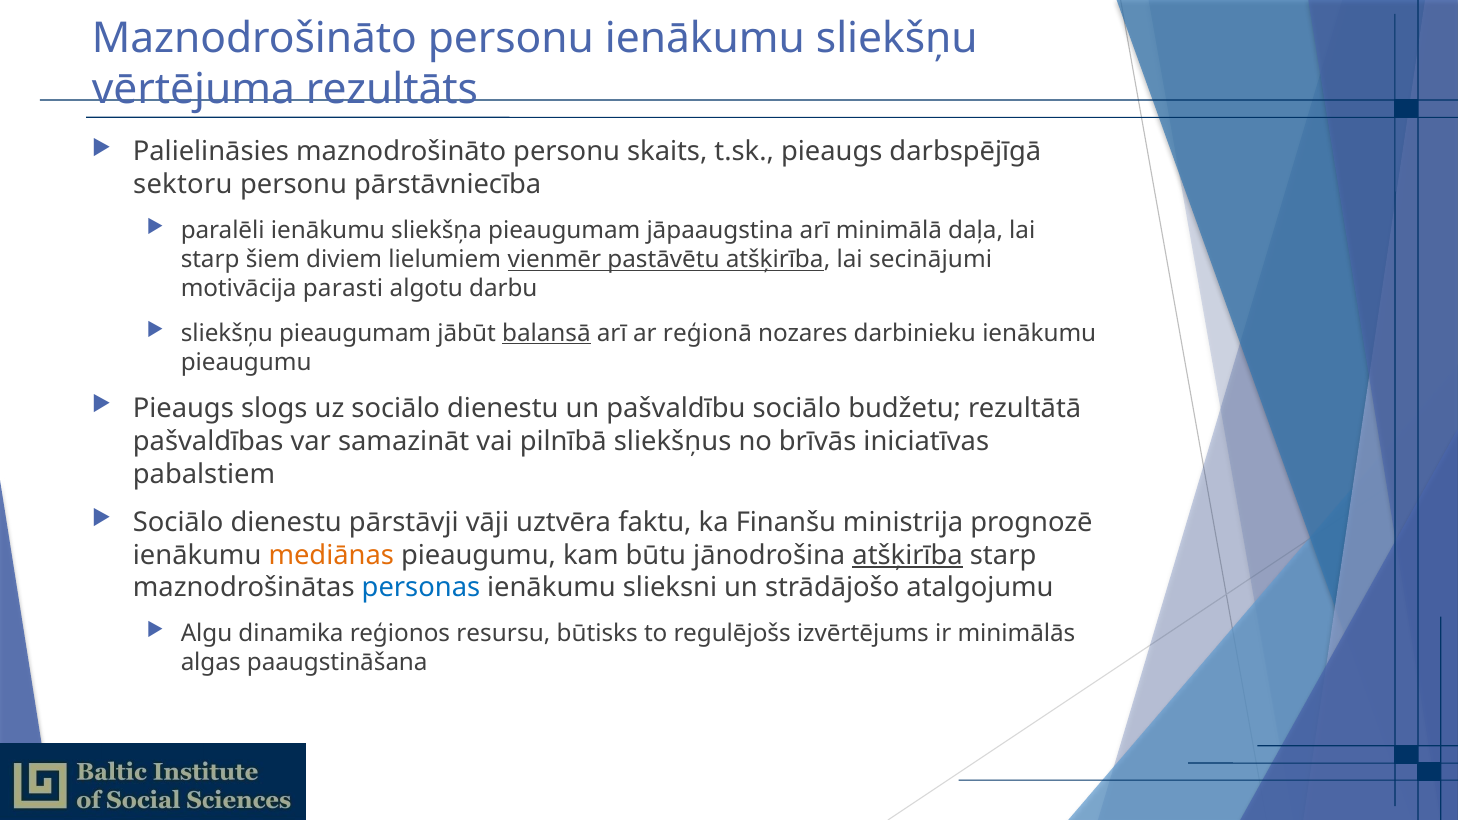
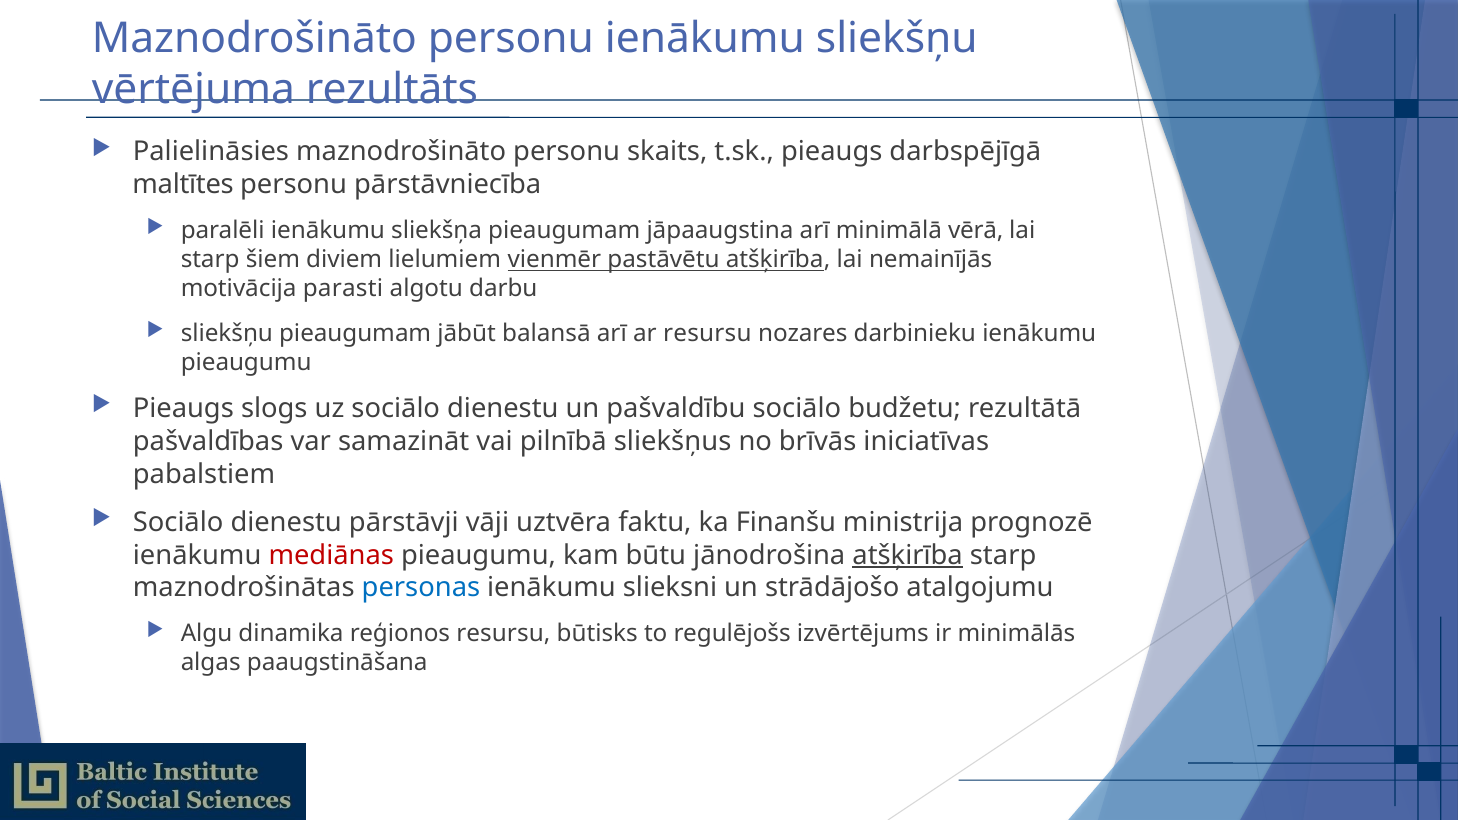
sektoru: sektoru -> maltītes
daļa: daļa -> vērā
secinājumi: secinājumi -> nemainījās
balansā underline: present -> none
ar reģionā: reģionā -> resursu
mediānas colour: orange -> red
